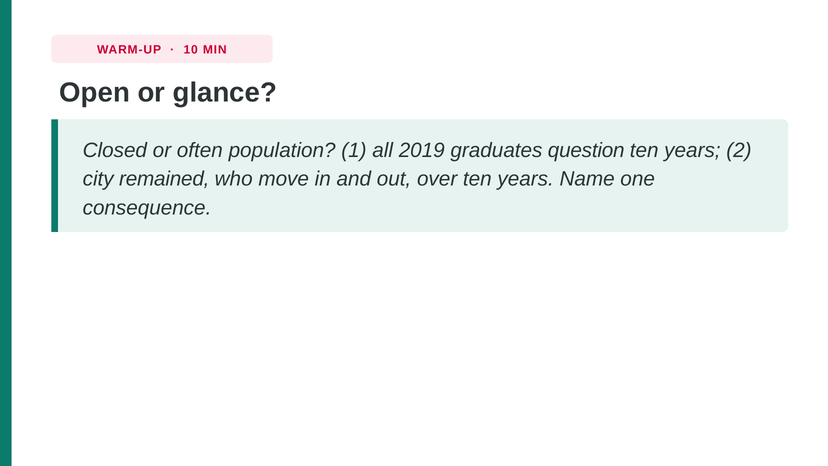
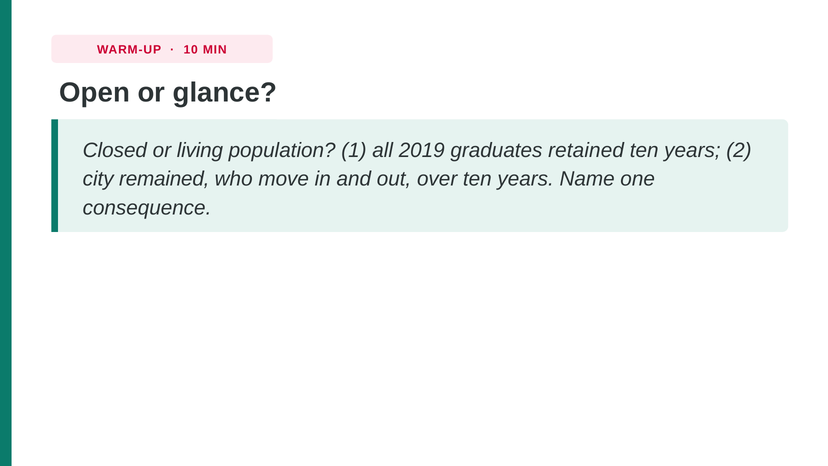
often: often -> living
question: question -> retained
